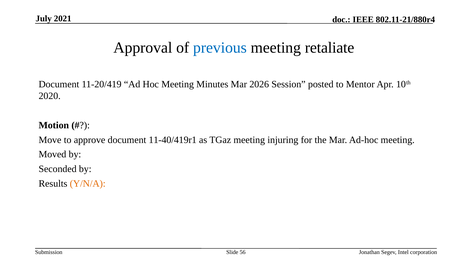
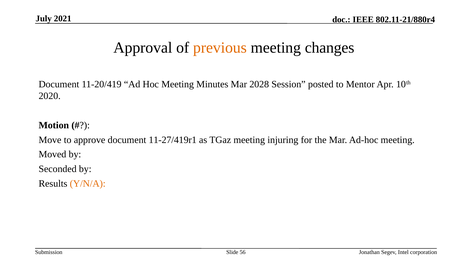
previous colour: blue -> orange
retaliate: retaliate -> changes
2026: 2026 -> 2028
11-40/419r1: 11-40/419r1 -> 11-27/419r1
